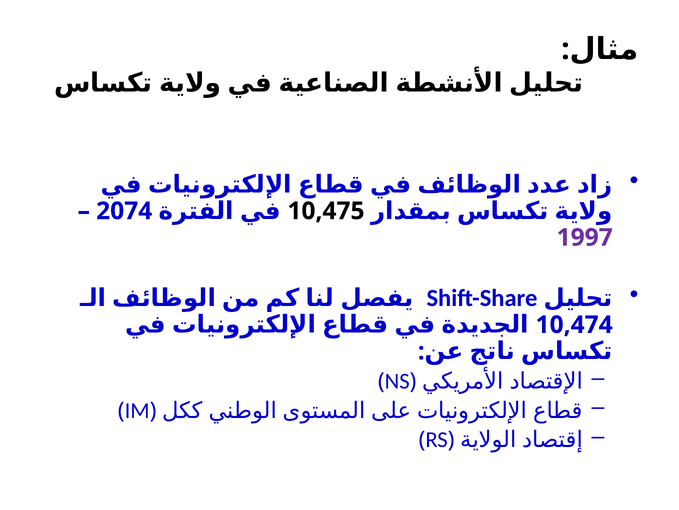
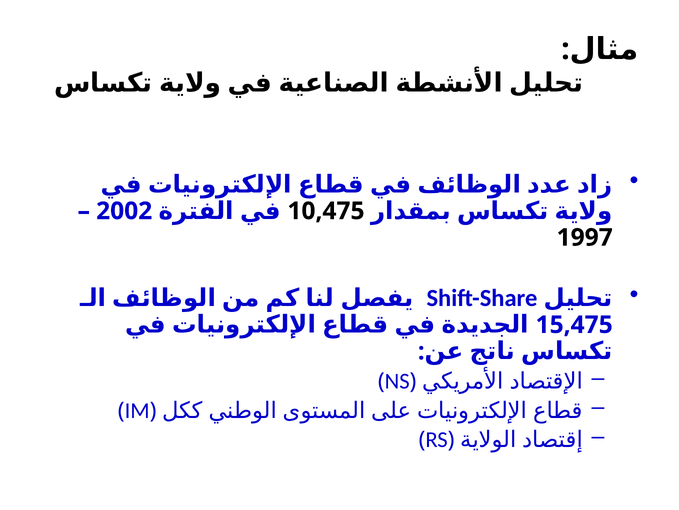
2074: 2074 -> 2002
1997 colour: purple -> black
10,474: 10,474 -> 15,475
